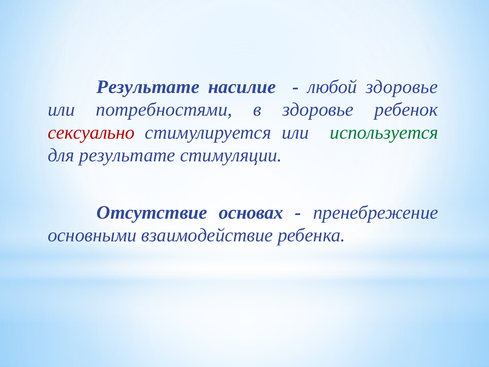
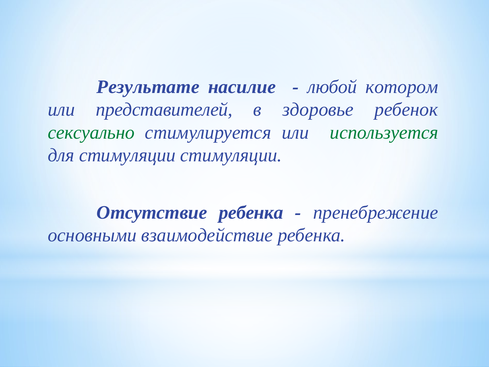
любой здоровье: здоровье -> котором
потребностями: потребностями -> представителей
сексуально colour: red -> green
для результате: результате -> стимуляции
Отсутствие основах: основах -> ребенка
